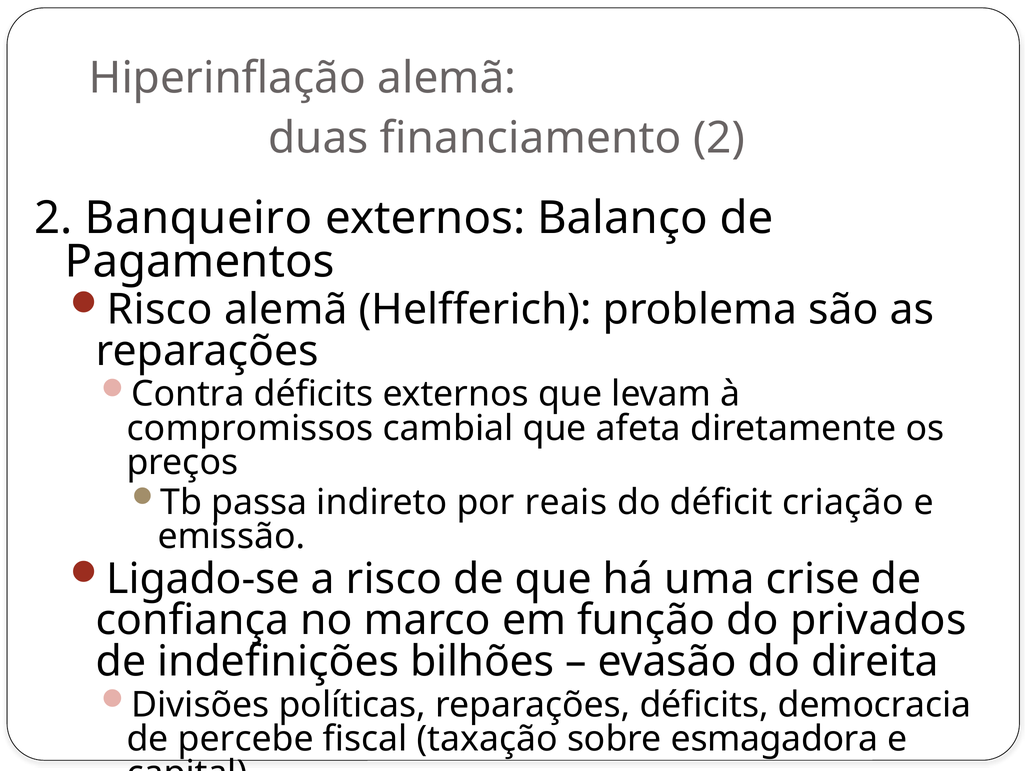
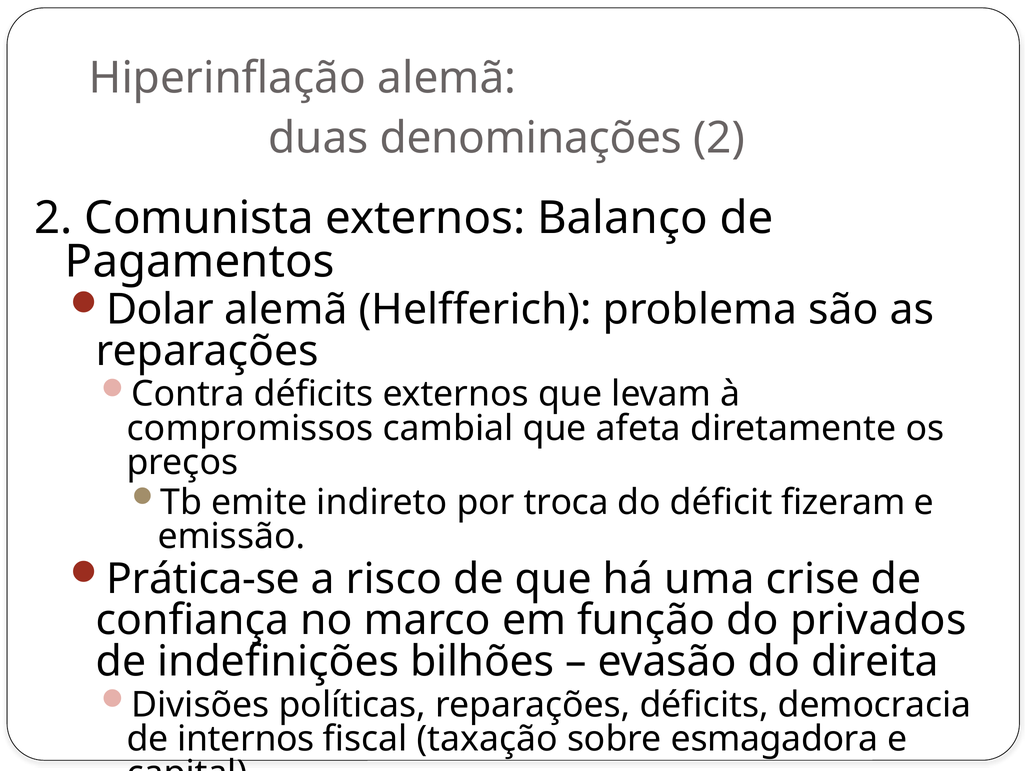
financiamento: financiamento -> denominações
Banqueiro: Banqueiro -> Comunista
Risco at (160, 309): Risco -> Dolar
passa: passa -> emite
reais: reais -> troca
criação: criação -> fizeram
Ligado-se: Ligado-se -> Prática-se
percebe: percebe -> internos
